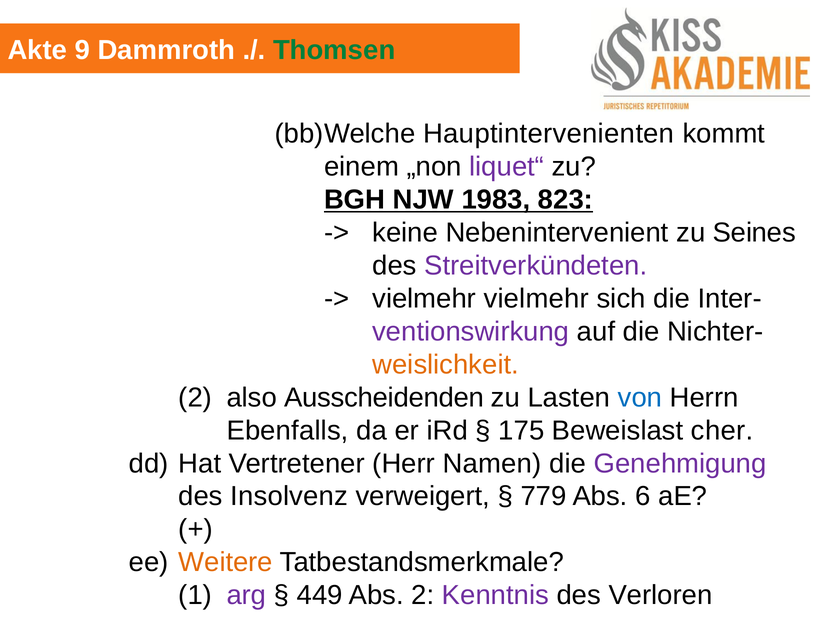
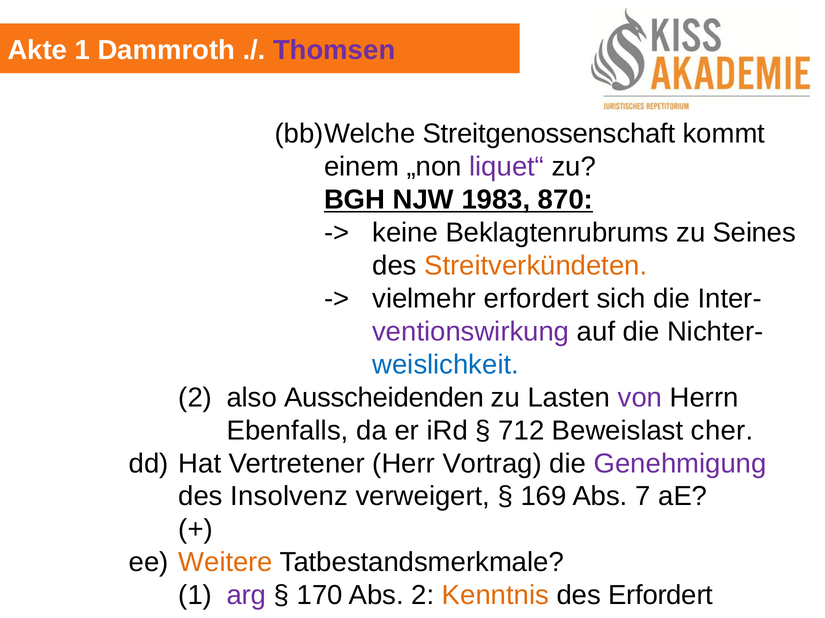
Akte 9: 9 -> 1
Thomsen colour: green -> purple
Hauptintervenienten: Hauptintervenienten -> Streitgenossenschaft
823: 823 -> 870
Nebenintervenient: Nebenintervenient -> Beklagtenrubrums
Streitverkündeten colour: purple -> orange
vielmehr vielmehr: vielmehr -> erfordert
weislichkeit colour: orange -> blue
von colour: blue -> purple
175: 175 -> 712
Namen: Namen -> Vortrag
779: 779 -> 169
6: 6 -> 7
449: 449 -> 170
Kenntnis colour: purple -> orange
des Verloren: Verloren -> Erfordert
